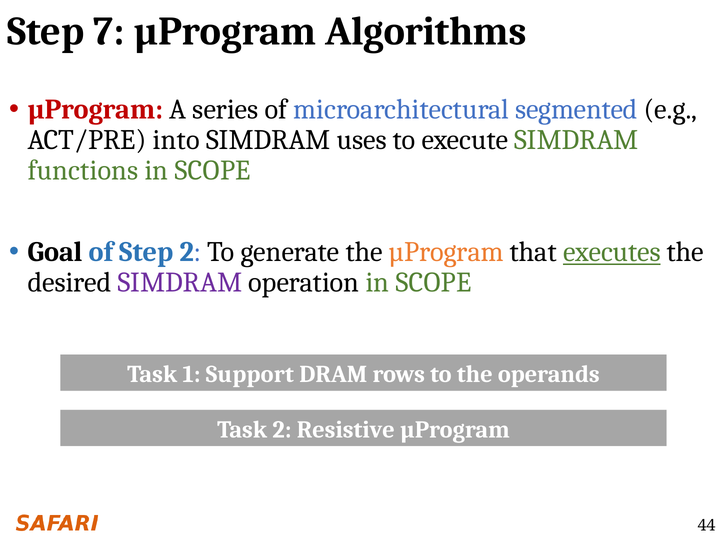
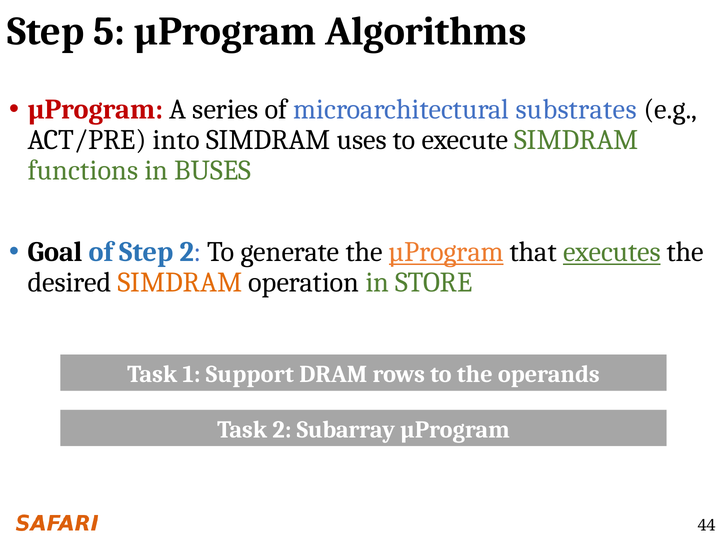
7: 7 -> 5
segmented: segmented -> substrates
SCOPE at (213, 170): SCOPE -> BUSES
µProgram at (446, 252) underline: none -> present
SIMDRAM at (180, 282) colour: purple -> orange
operation in SCOPE: SCOPE -> STORE
Resistive: Resistive -> Subarray
